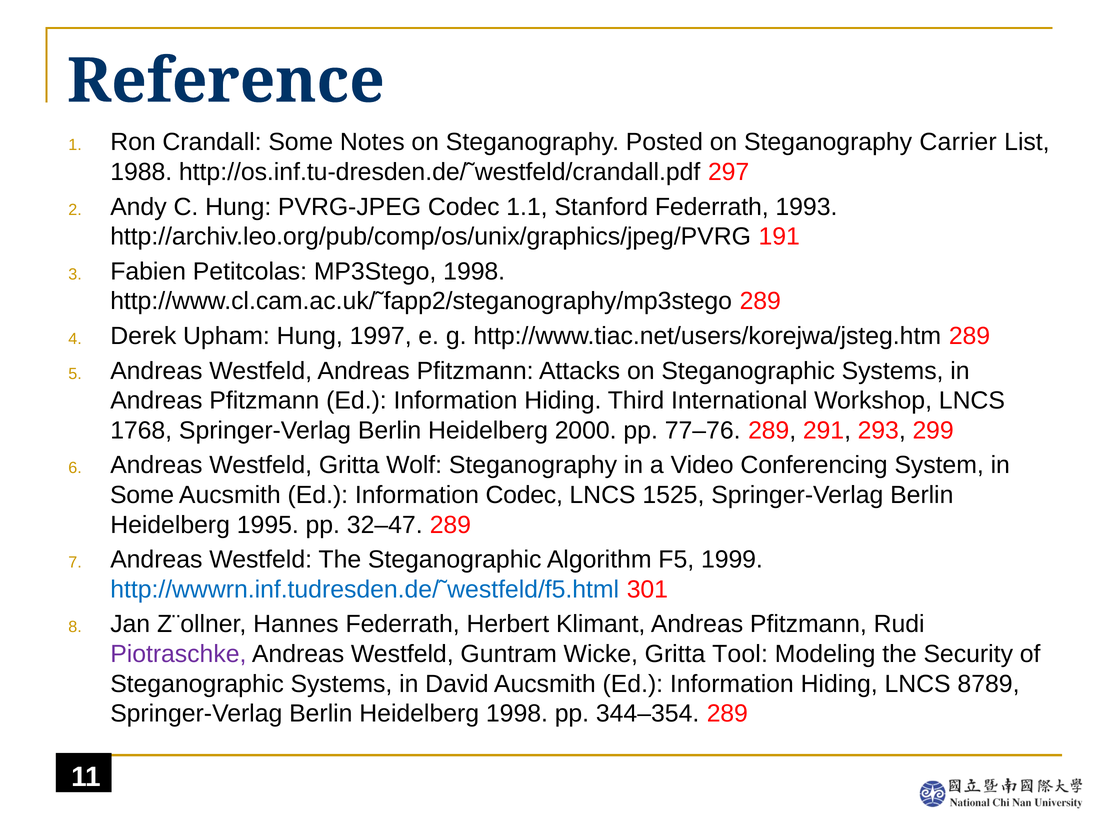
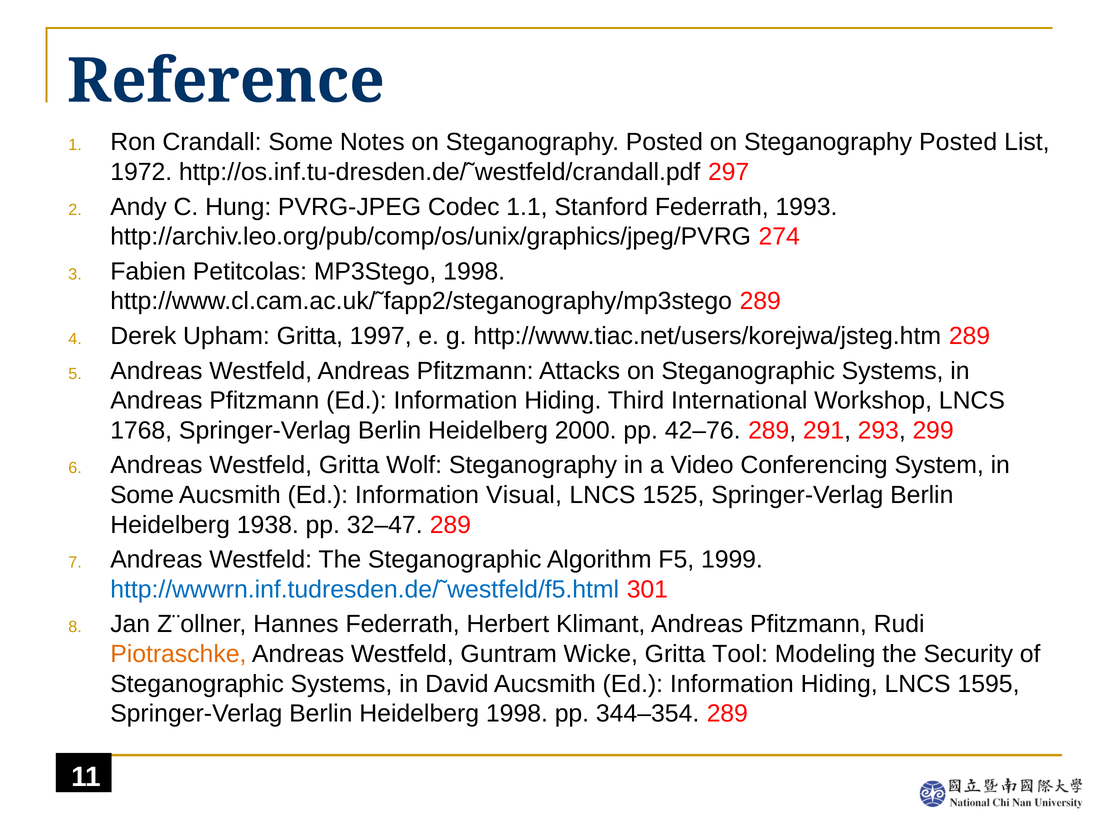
Posted on Steganography Carrier: Carrier -> Posted
1988: 1988 -> 1972
191: 191 -> 274
Upham Hung: Hung -> Gritta
77–76: 77–76 -> 42–76
Information Codec: Codec -> Visual
1995: 1995 -> 1938
Piotraschke colour: purple -> orange
8789: 8789 -> 1595
